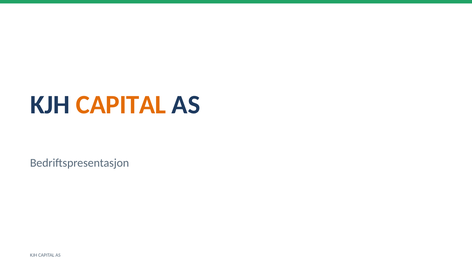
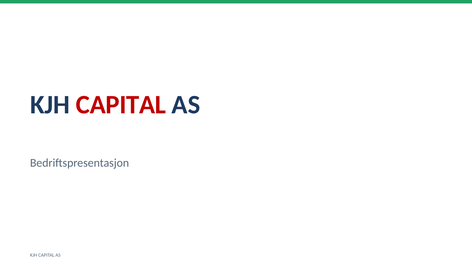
CAPITAL at (121, 105) colour: orange -> red
